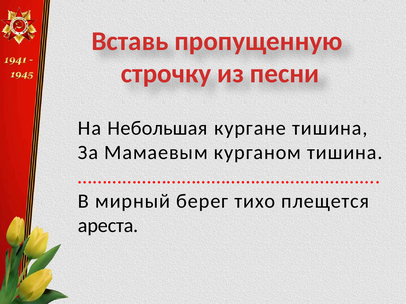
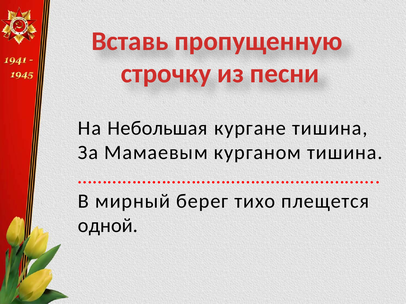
ареста: ареста -> одной
